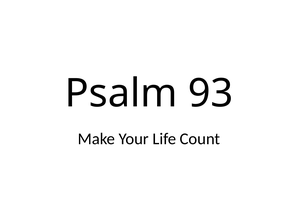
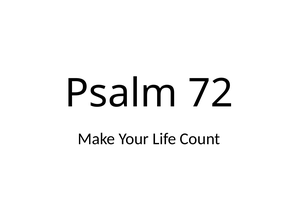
93: 93 -> 72
